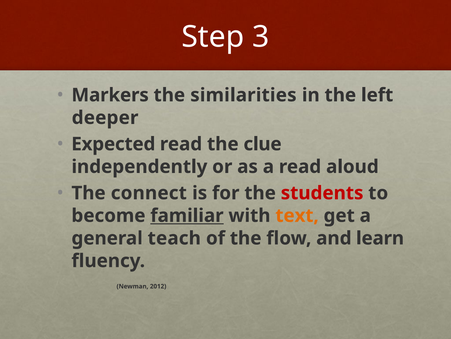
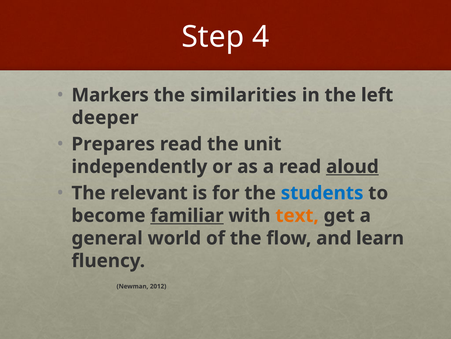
3: 3 -> 4
Expected: Expected -> Prepares
clue: clue -> unit
aloud underline: none -> present
connect: connect -> relevant
students colour: red -> blue
teach: teach -> world
